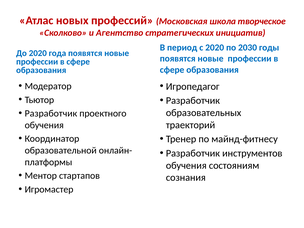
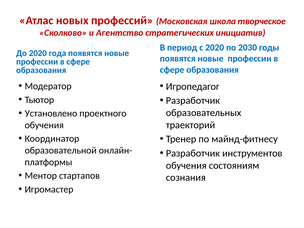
Разработчик at (51, 113): Разработчик -> Установлено
